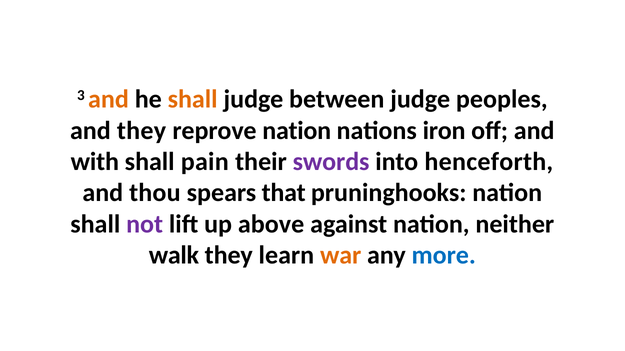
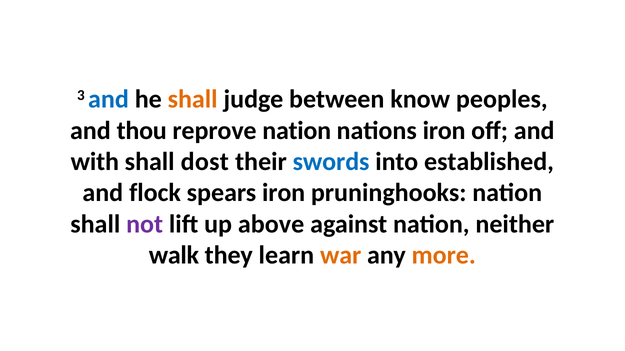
and at (108, 99) colour: orange -> blue
between judge: judge -> know
and they: they -> thou
pain: pain -> dost
swords colour: purple -> blue
henceforth: henceforth -> established
thou: thou -> flock
spears that: that -> iron
more colour: blue -> orange
